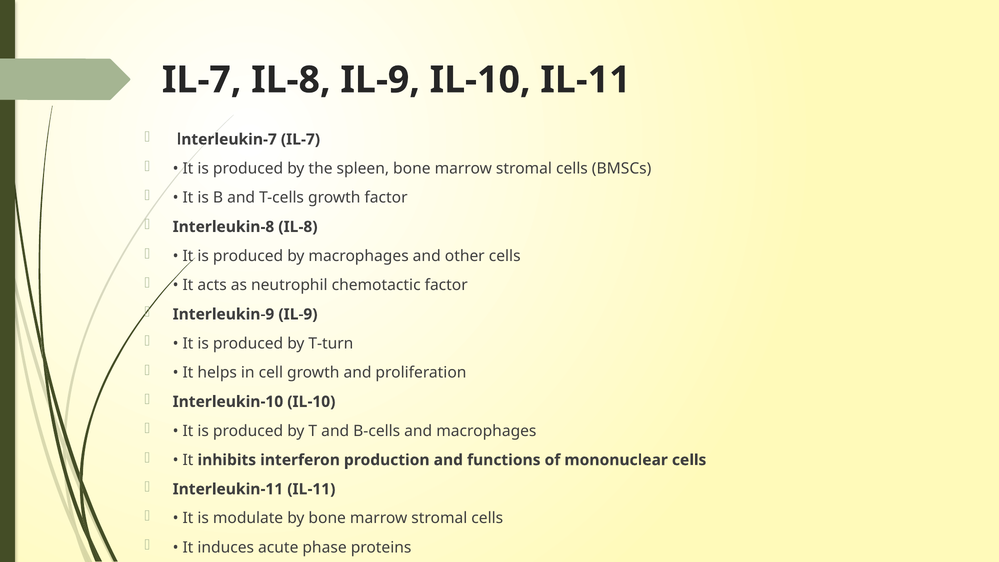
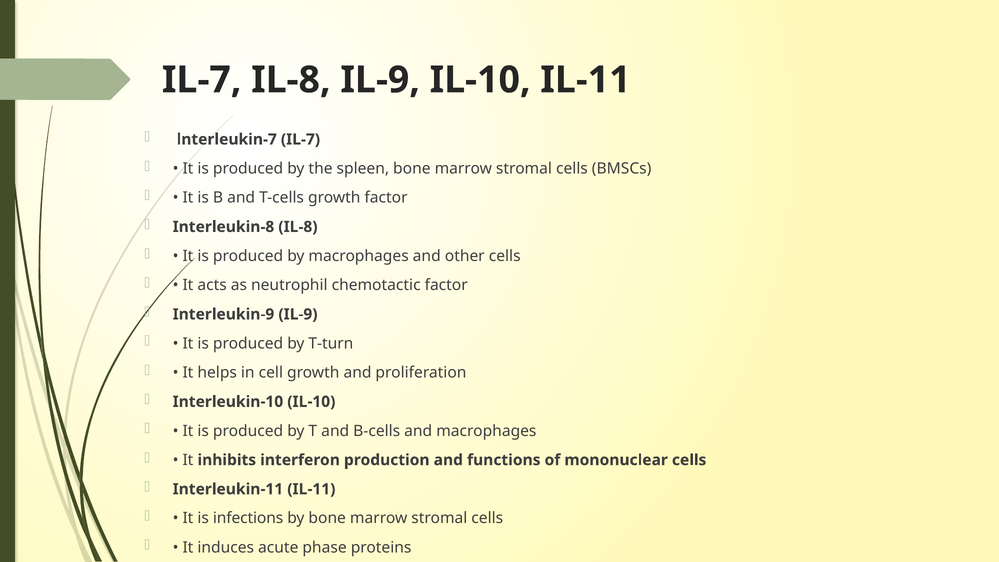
modulate: modulate -> infections
